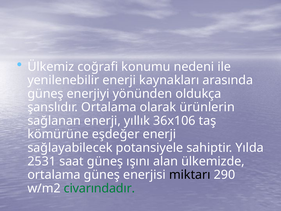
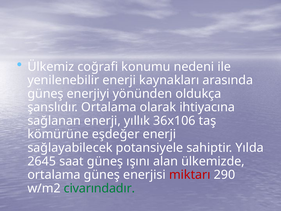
ürünlerin: ürünlerin -> ihtiyacına
2531: 2531 -> 2645
miktarı colour: black -> red
